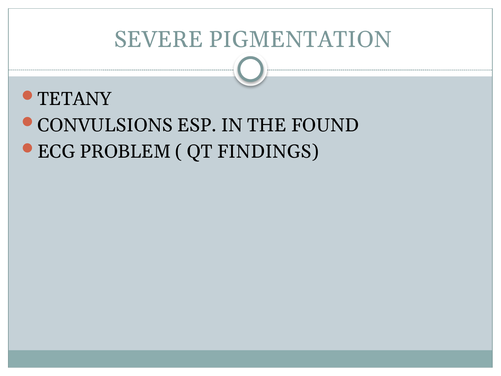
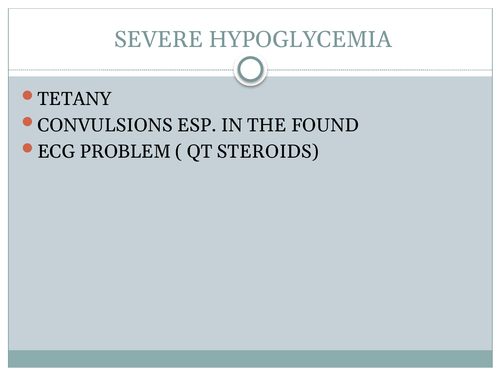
PIGMENTATION: PIGMENTATION -> HYPOGLYCEMIA
FINDINGS: FINDINGS -> STEROIDS
